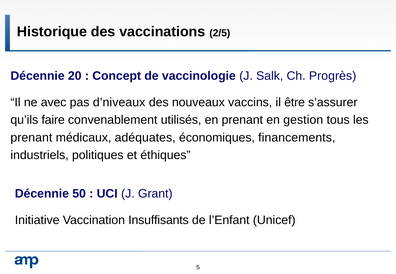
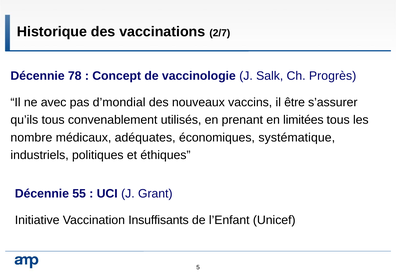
2/5: 2/5 -> 2/7
20: 20 -> 78
d’niveaux: d’niveaux -> d’mondial
qu’ils faire: faire -> tous
gestion: gestion -> limitées
prenant at (31, 138): prenant -> nombre
financements: financements -> systématique
50: 50 -> 55
